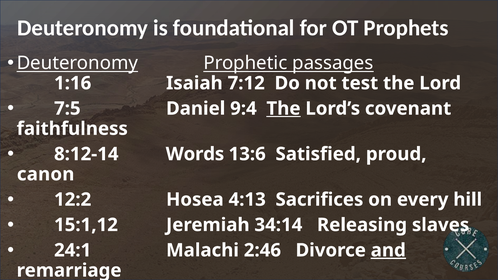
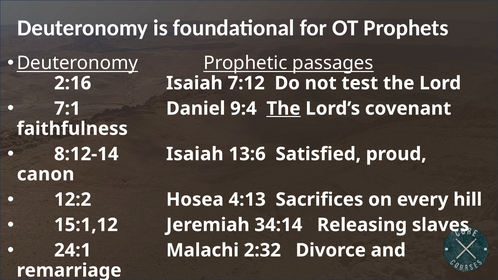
1:16: 1:16 -> 2:16
7:5: 7:5 -> 7:1
8:12-14 Words: Words -> Isaiah
2:46: 2:46 -> 2:32
and underline: present -> none
